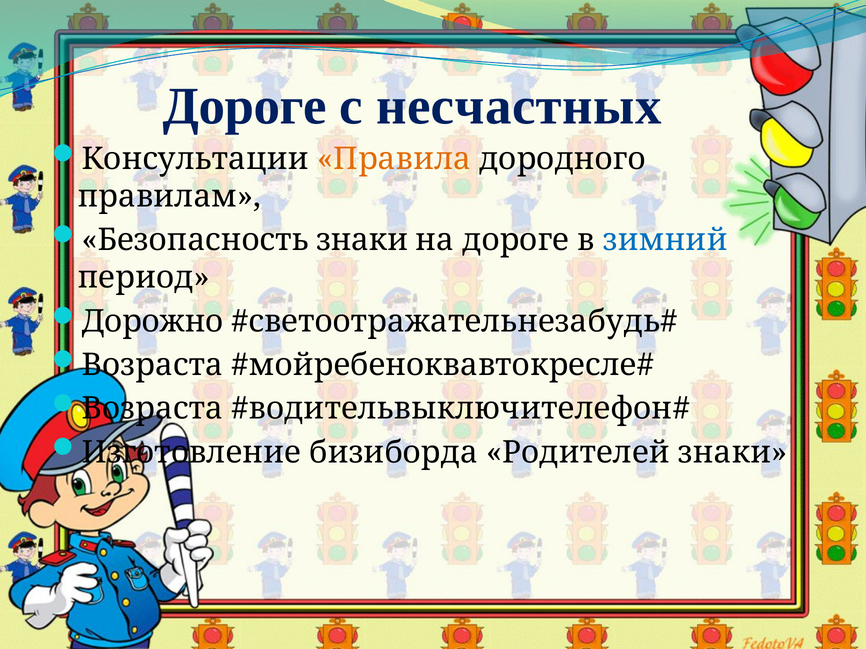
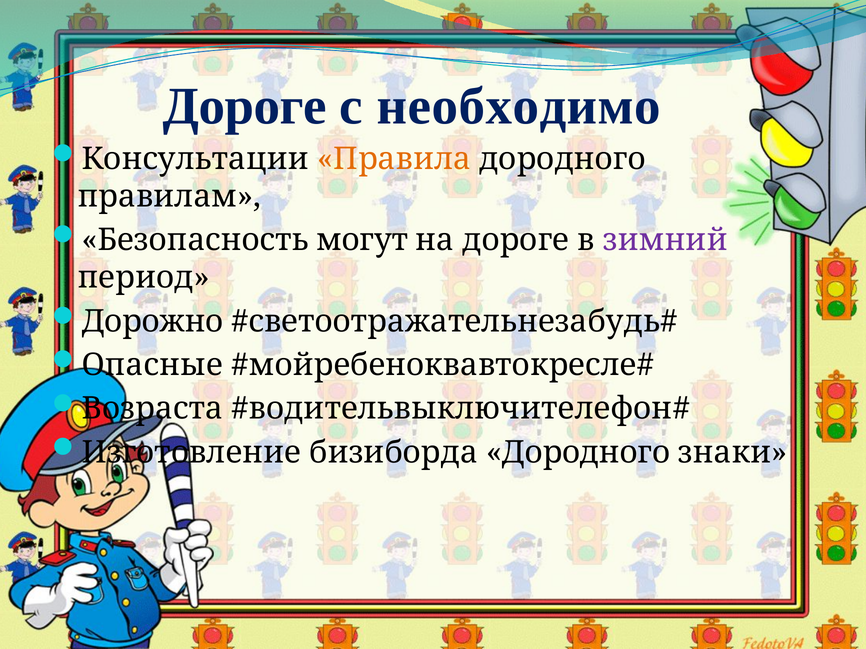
несчастных: несчастных -> необходимо
Безопасность знаки: знаки -> могут
зимний colour: blue -> purple
Возраста at (152, 365): Возраста -> Опасные
бизиборда Родителей: Родителей -> Дородного
